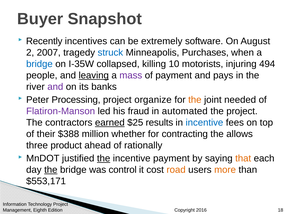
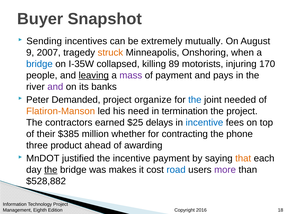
Recently: Recently -> Sending
software: software -> mutually
2: 2 -> 9
struck colour: blue -> orange
Purchases: Purchases -> Onshoring
10: 10 -> 89
494: 494 -> 170
Processing: Processing -> Demanded
the at (195, 100) colour: orange -> blue
Flatiron-Manson colour: purple -> orange
fraud: fraud -> need
automated: automated -> termination
earned underline: present -> none
results: results -> delays
$388: $388 -> $385
allows: allows -> phone
rationally: rationally -> awarding
the at (104, 159) underline: present -> none
control: control -> makes
road colour: orange -> blue
more colour: orange -> purple
$553,171: $553,171 -> $528,882
